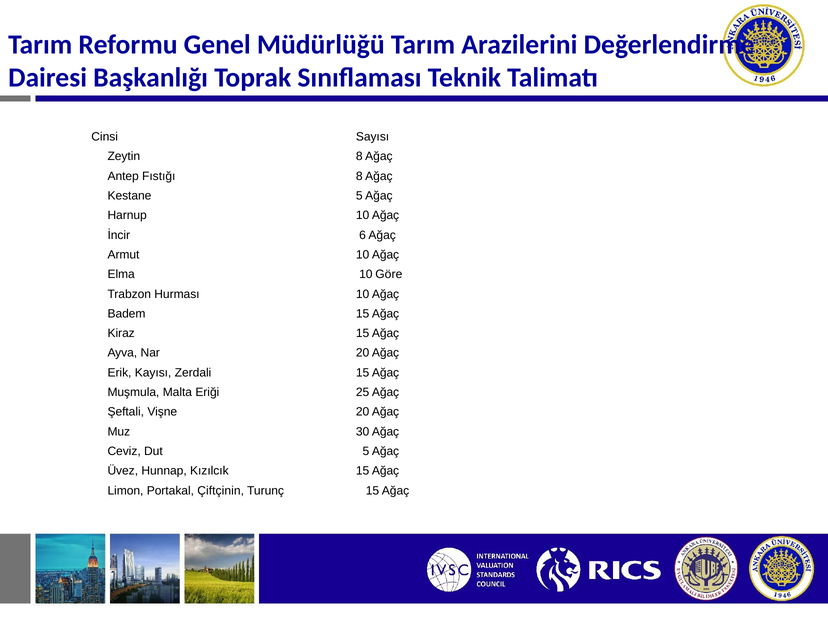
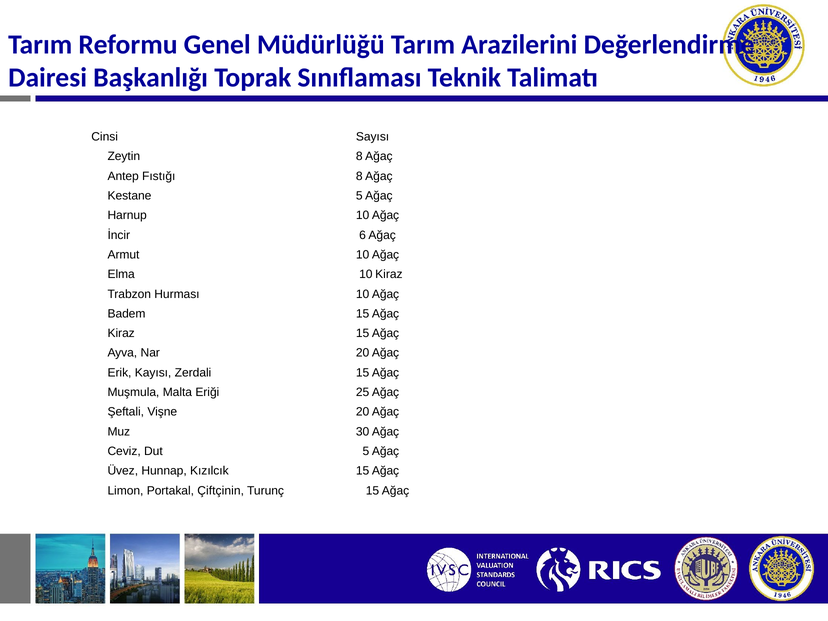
10 Göre: Göre -> Kiraz
